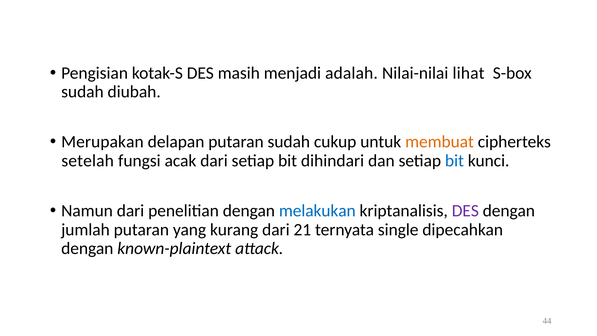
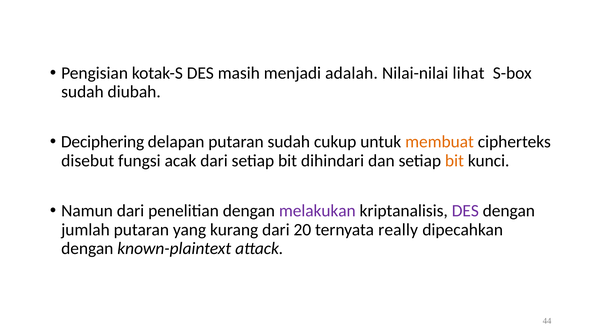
Merupakan: Merupakan -> Deciphering
setelah: setelah -> disebut
bit at (454, 161) colour: blue -> orange
melakukan colour: blue -> purple
21: 21 -> 20
single: single -> really
